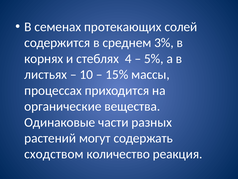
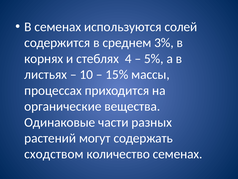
протекающих: протекающих -> используются
количество реакция: реакция -> семенах
